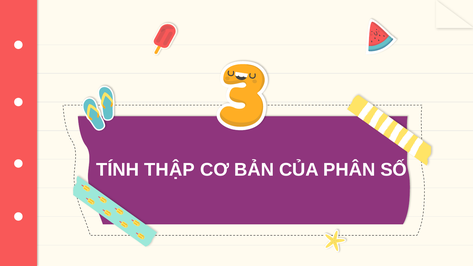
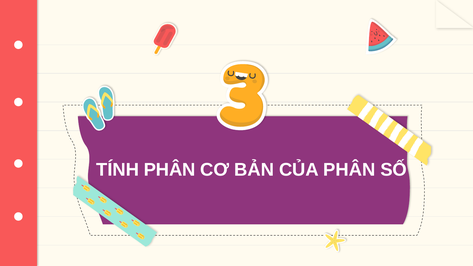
TÍNH THẬP: THẬP -> PHÂN
